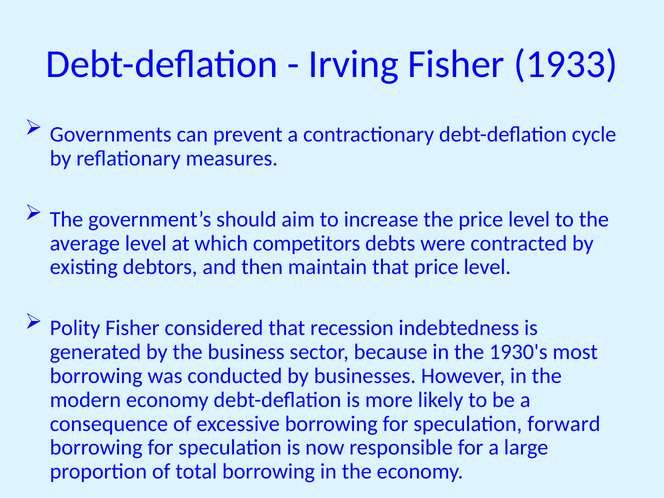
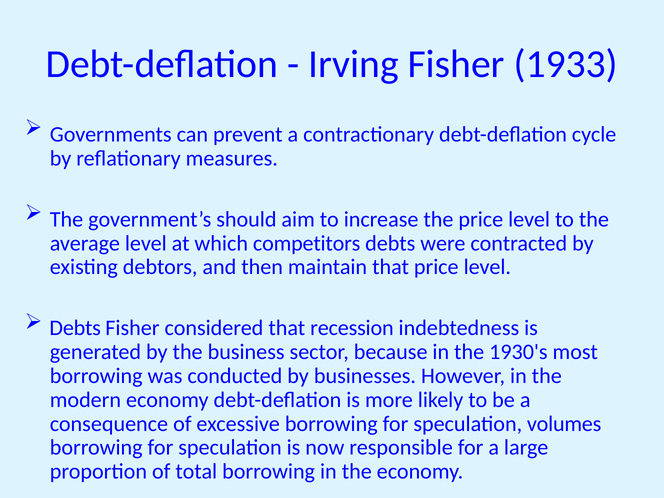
Polity at (75, 328): Polity -> Debts
forward: forward -> volumes
